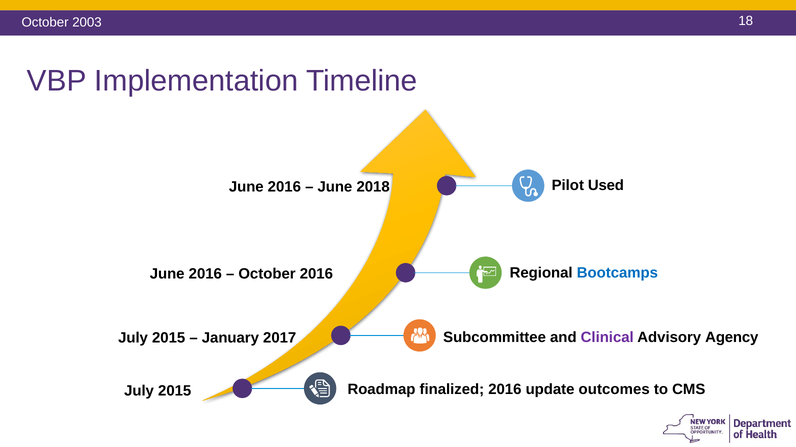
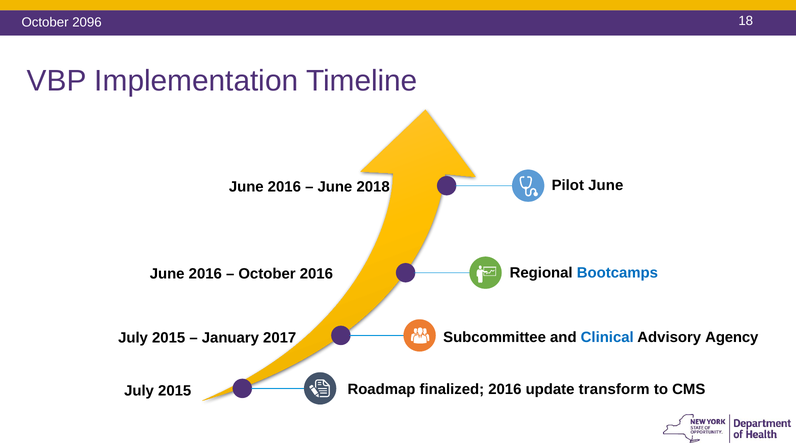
2003: 2003 -> 2096
Used at (606, 186): Used -> June
Clinical colour: purple -> blue
outcomes: outcomes -> transform
